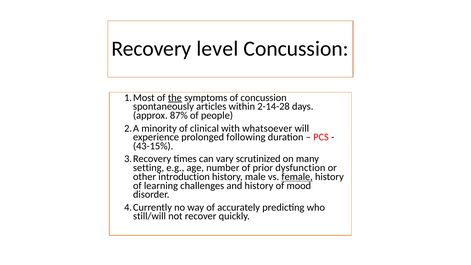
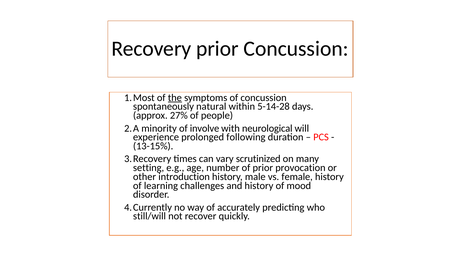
Recovery level: level -> prior
articles: articles -> natural
2-14-28: 2-14-28 -> 5-14-28
87%: 87% -> 27%
clinical: clinical -> involve
whatsoever: whatsoever -> neurological
43-15%: 43-15% -> 13-15%
dysfunction: dysfunction -> provocation
female underline: present -> none
